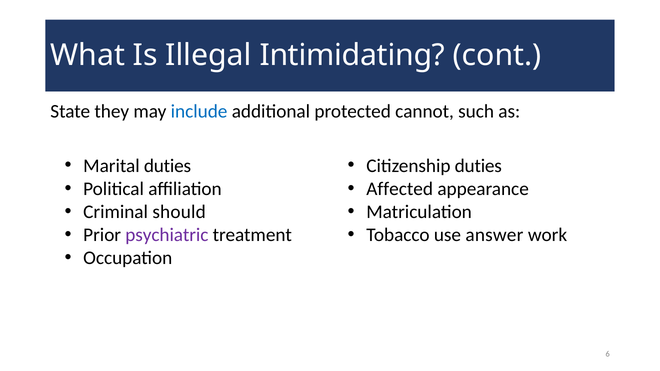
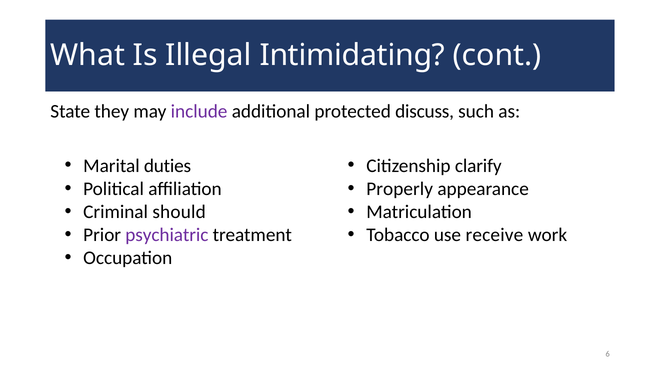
include colour: blue -> purple
cannot: cannot -> discuss
Citizenship duties: duties -> clarify
Affected: Affected -> Properly
answer: answer -> receive
